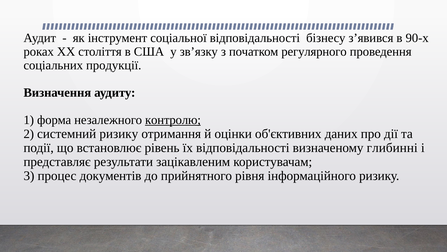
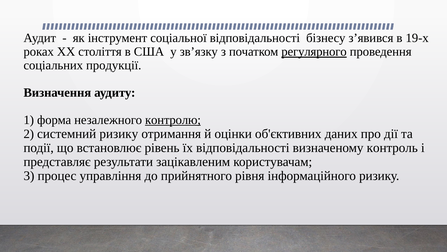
90-х: 90-х -> 19-х
регулярного underline: none -> present
глибинні: глибинні -> контроль
документів: документів -> управління
